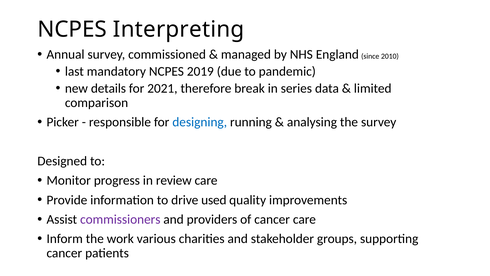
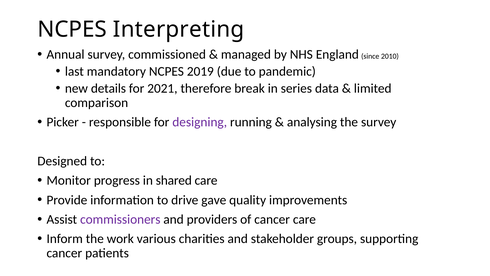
designing colour: blue -> purple
review: review -> shared
used: used -> gave
